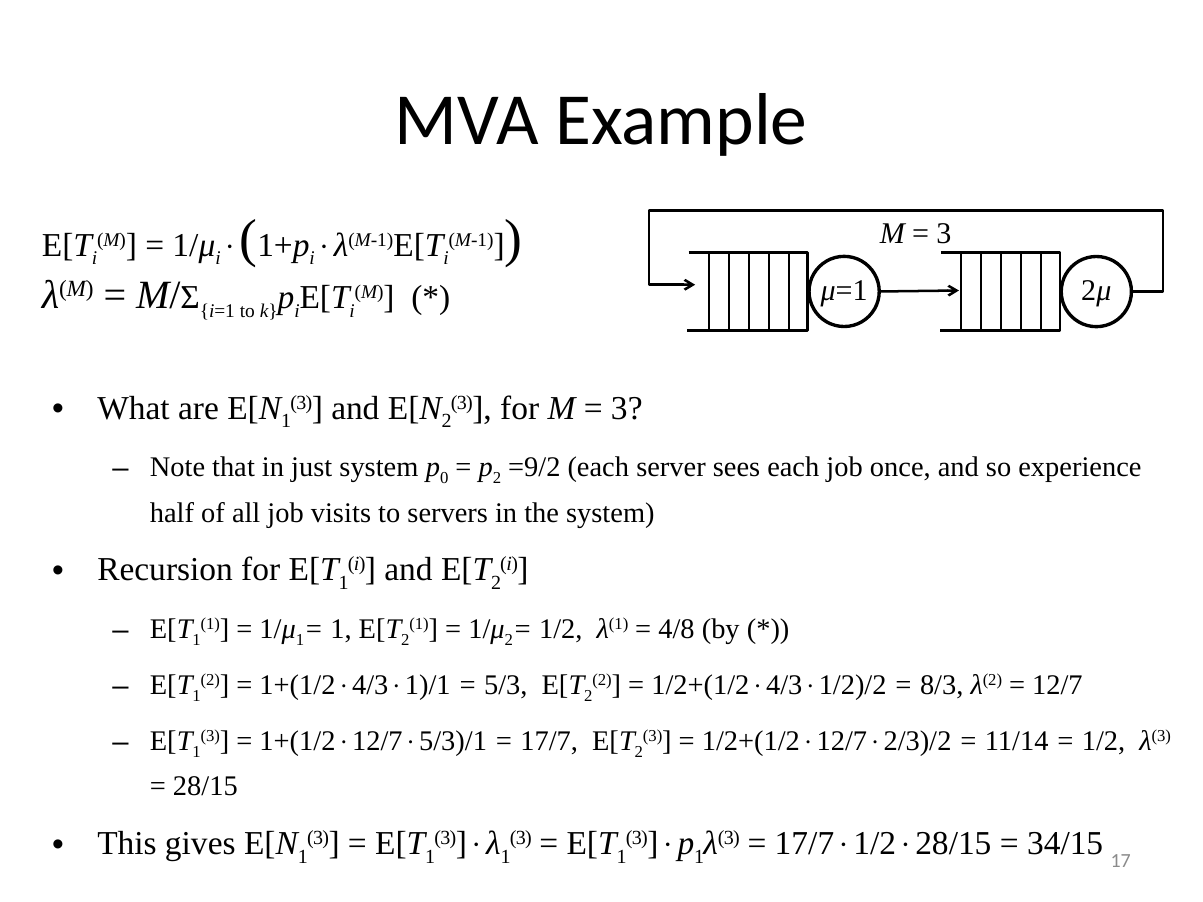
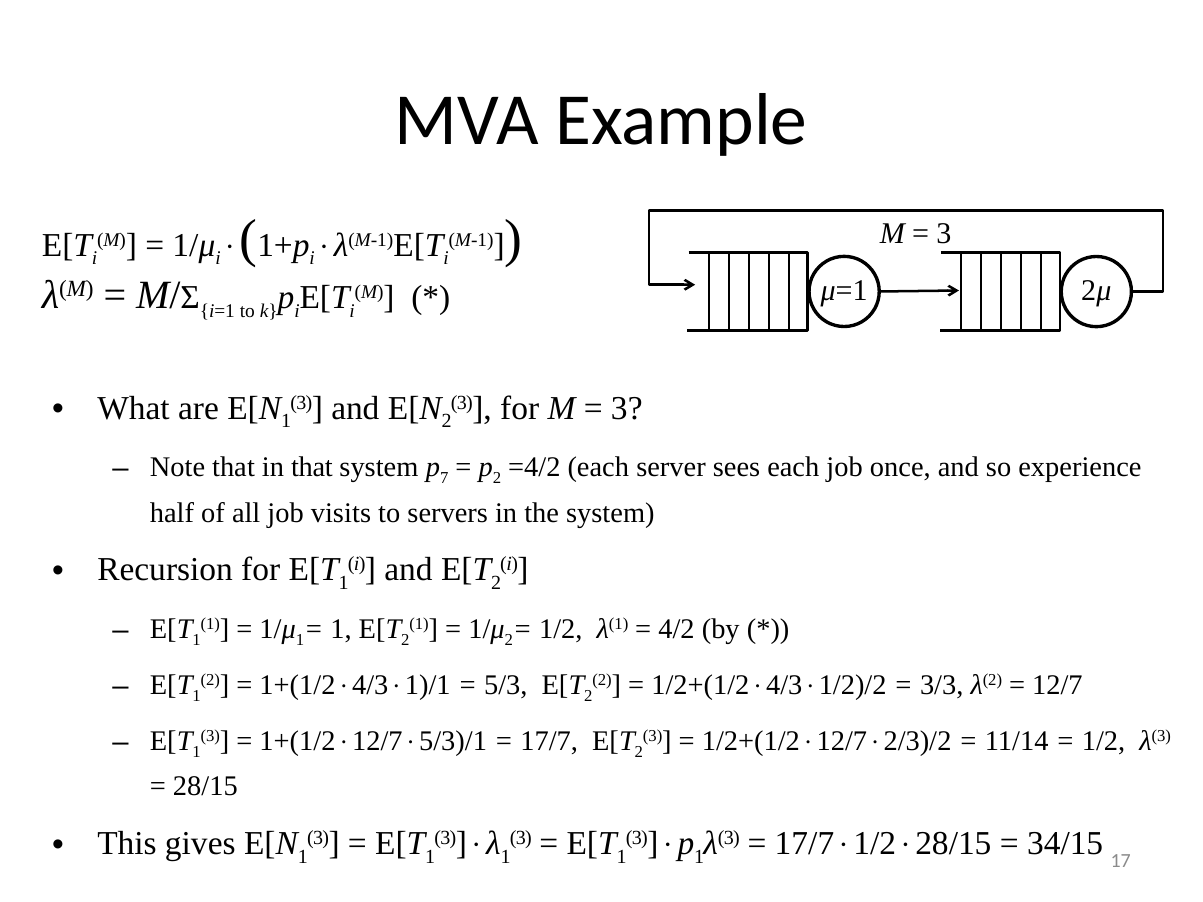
in just: just -> that
0: 0 -> 7
=9/2: =9/2 -> =4/2
4/8: 4/8 -> 4/2
8/3: 8/3 -> 3/3
